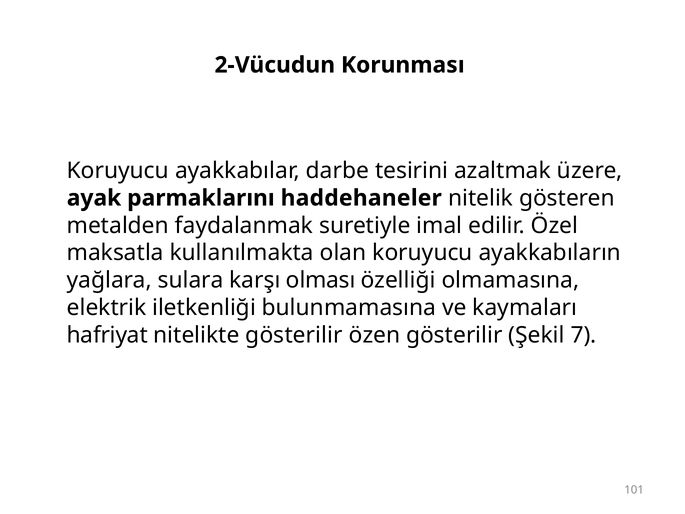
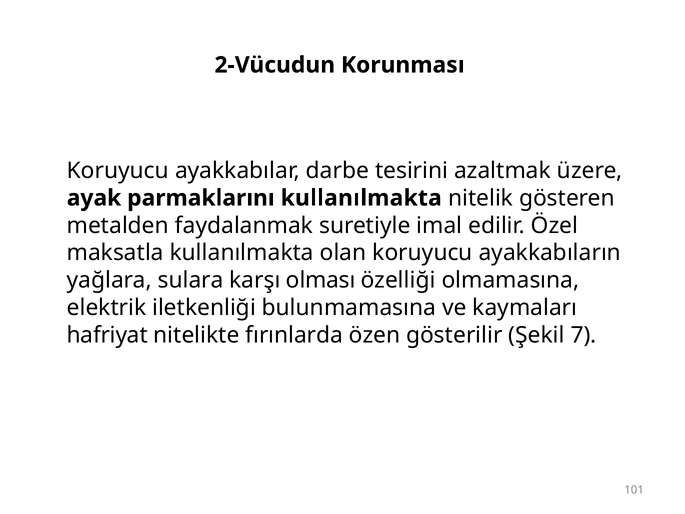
parmaklarını haddehaneler: haddehaneler -> kullanılmakta
nitelikte gösterilir: gösterilir -> fırınlarda
